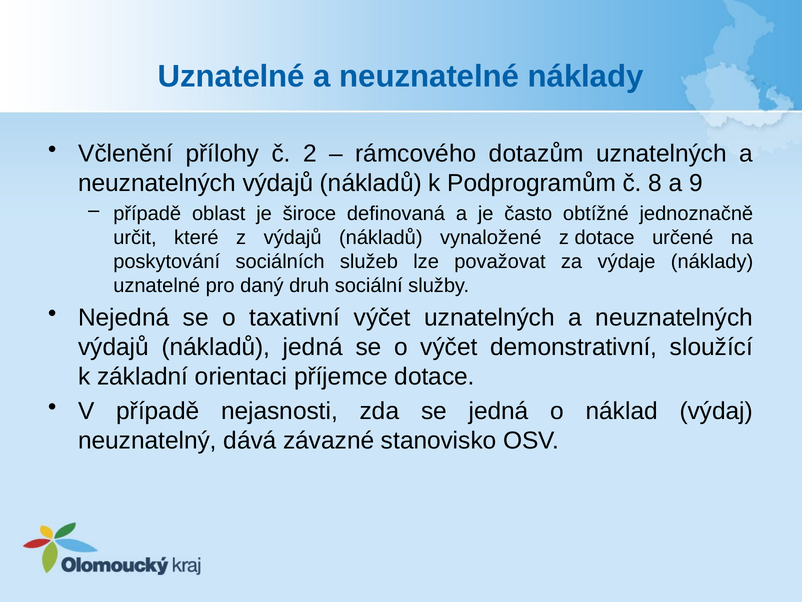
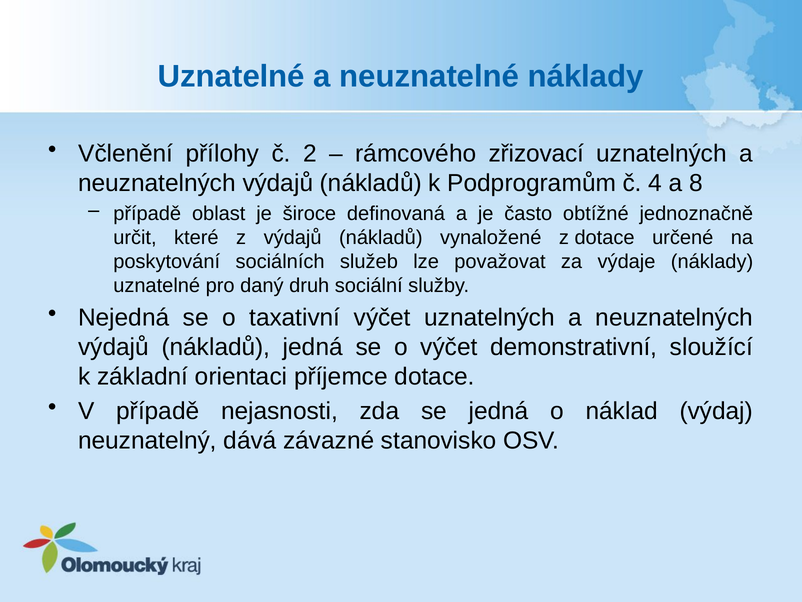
dotazům: dotazům -> zřizovací
8: 8 -> 4
9: 9 -> 8
